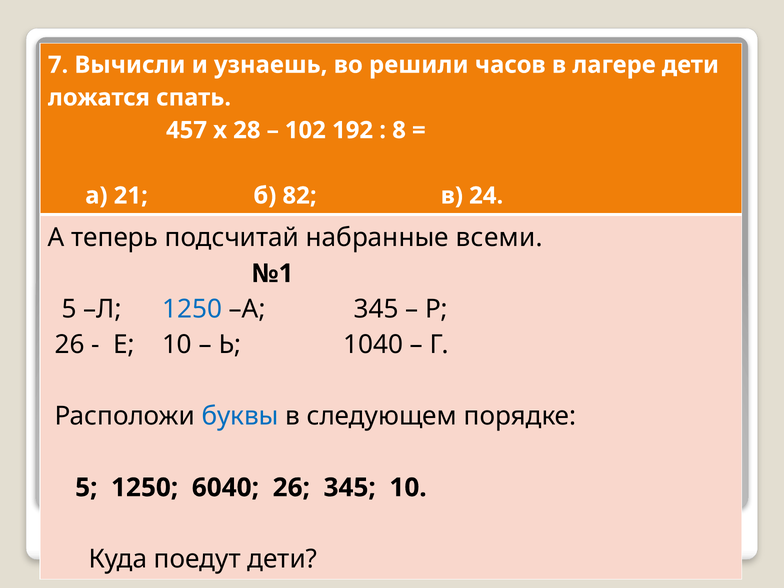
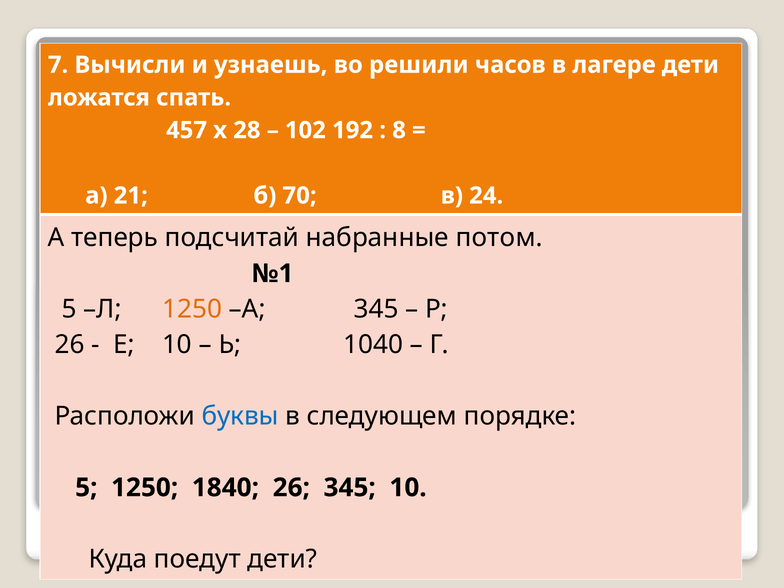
82: 82 -> 70
всеми: всеми -> потом
1250 at (192, 309) colour: blue -> orange
6040: 6040 -> 1840
